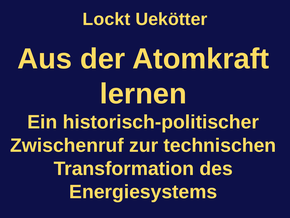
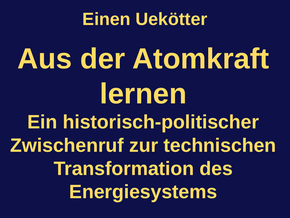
Lockt: Lockt -> Einen
